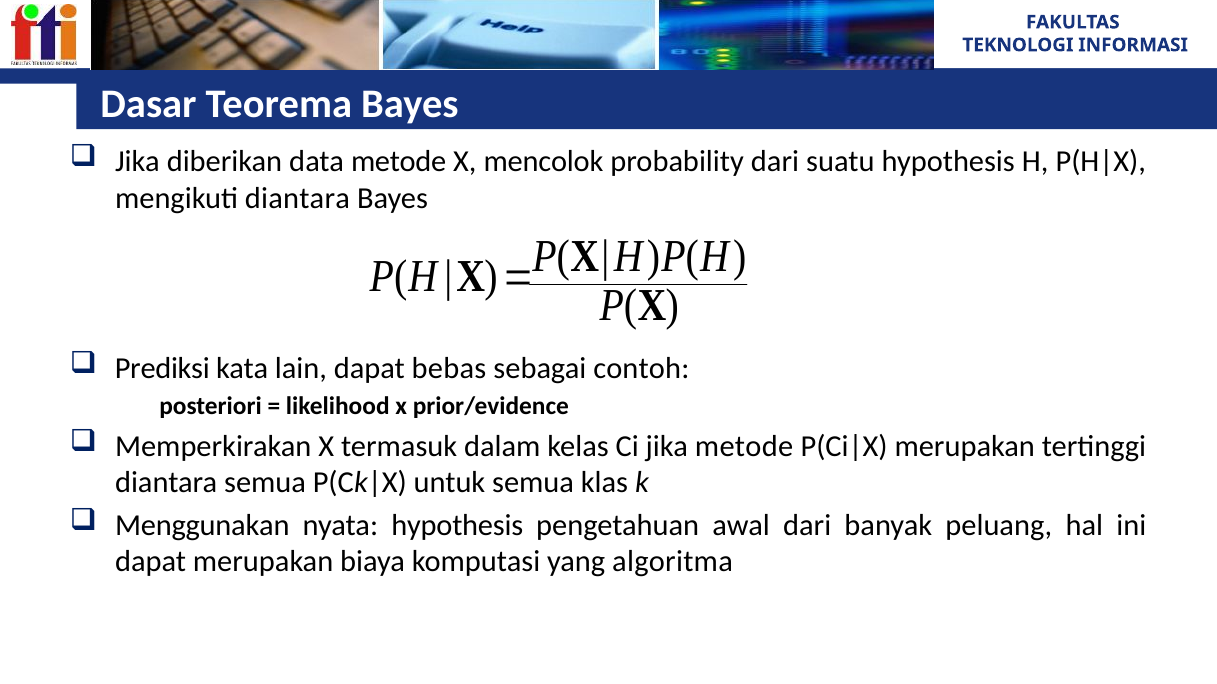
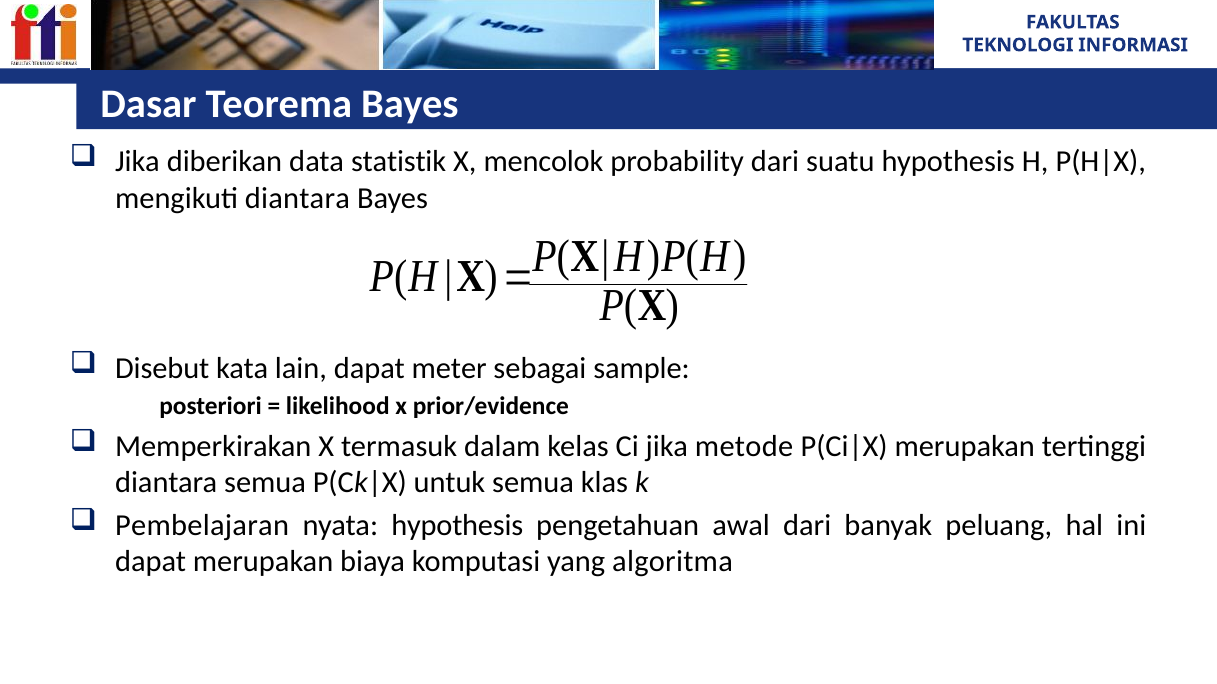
data metode: metode -> statistik
Prediksi: Prediksi -> Disebut
bebas: bebas -> meter
contoh: contoh -> sample
Menggunakan: Menggunakan -> Pembelajaran
